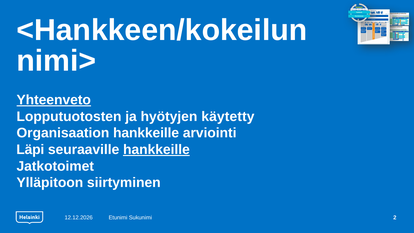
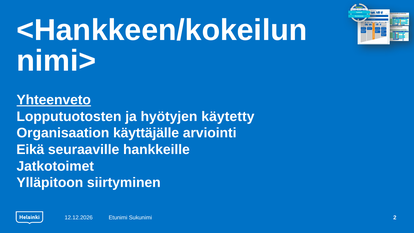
Organisaation hankkeille: hankkeille -> käyttäjälle
Läpi: Läpi -> Eikä
hankkeille at (156, 150) underline: present -> none
